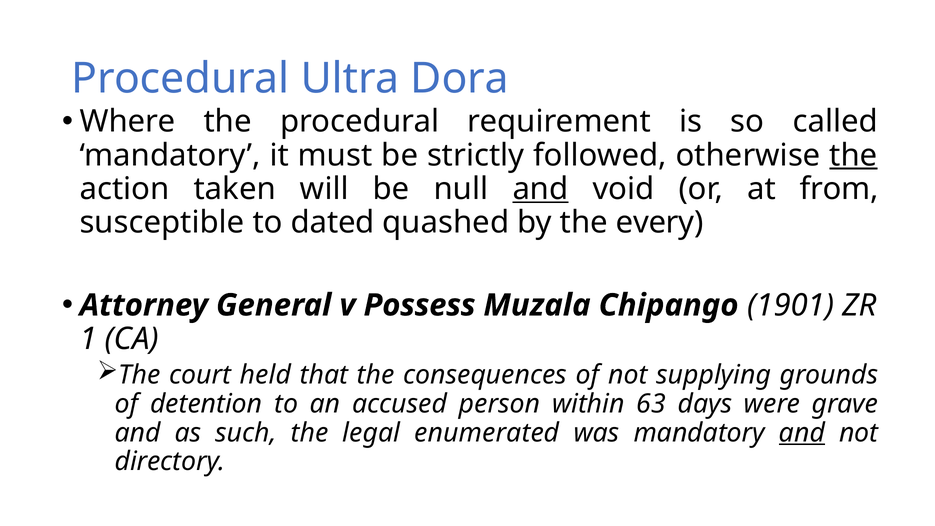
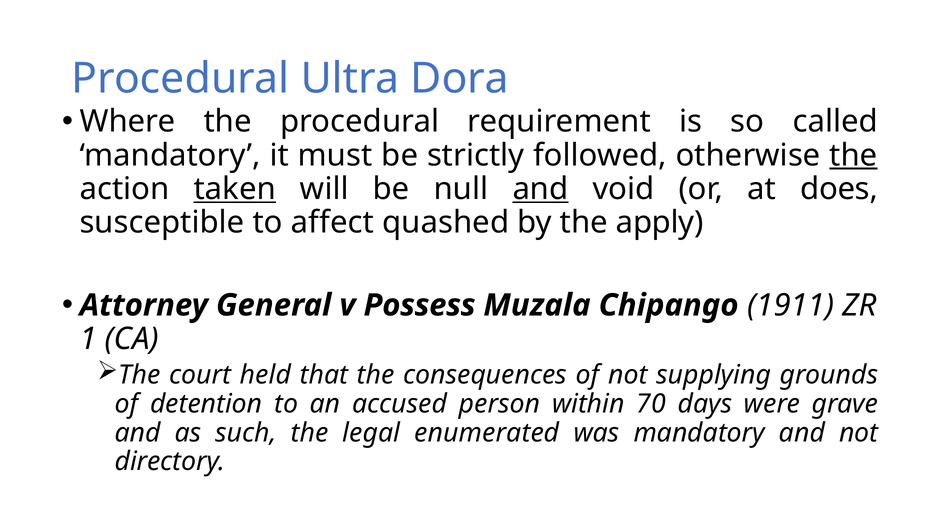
taken underline: none -> present
from: from -> does
dated: dated -> affect
every: every -> apply
1901: 1901 -> 1911
63: 63 -> 70
and at (802, 433) underline: present -> none
